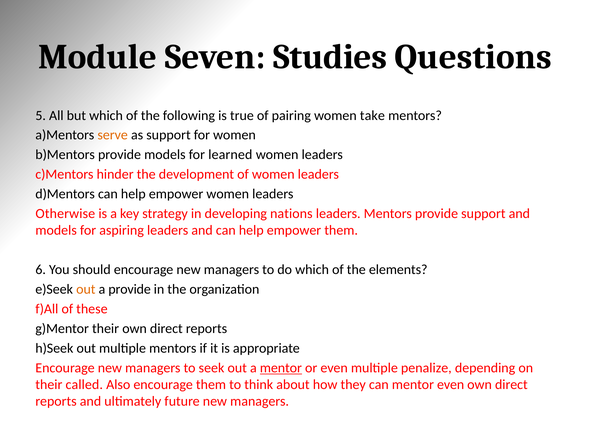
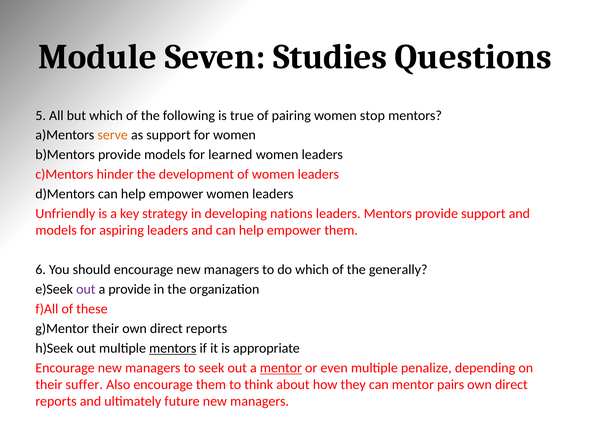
take: take -> stop
Otherwise: Otherwise -> Unfriendly
elements: elements -> generally
out at (86, 290) colour: orange -> purple
mentors at (173, 349) underline: none -> present
called: called -> suffer
mentor even: even -> pairs
